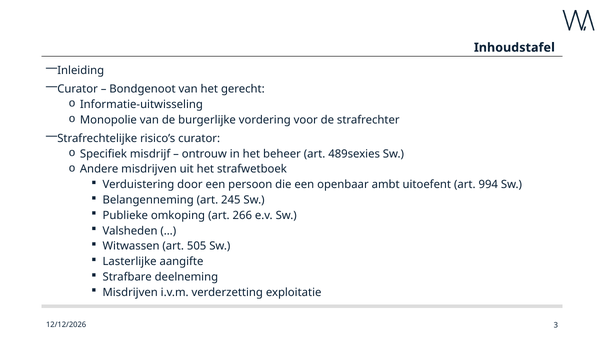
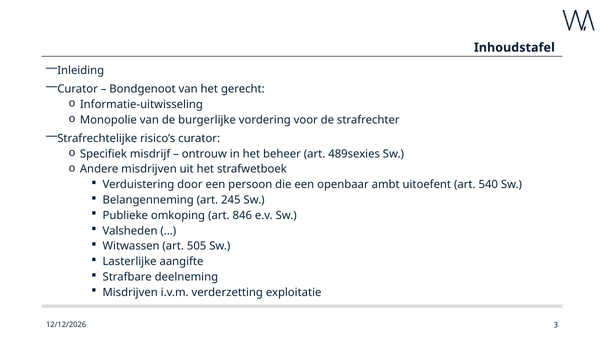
994: 994 -> 540
266: 266 -> 846
